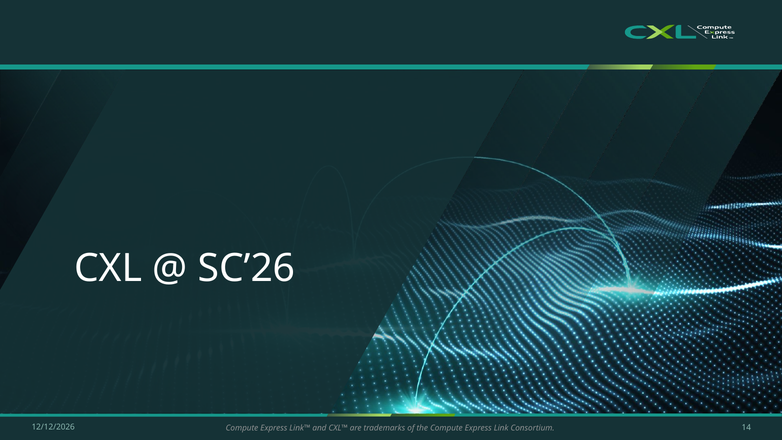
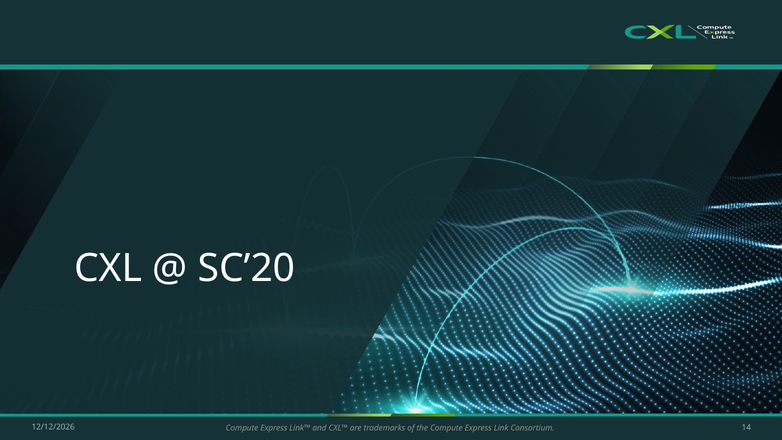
SC’26: SC’26 -> SC’20
